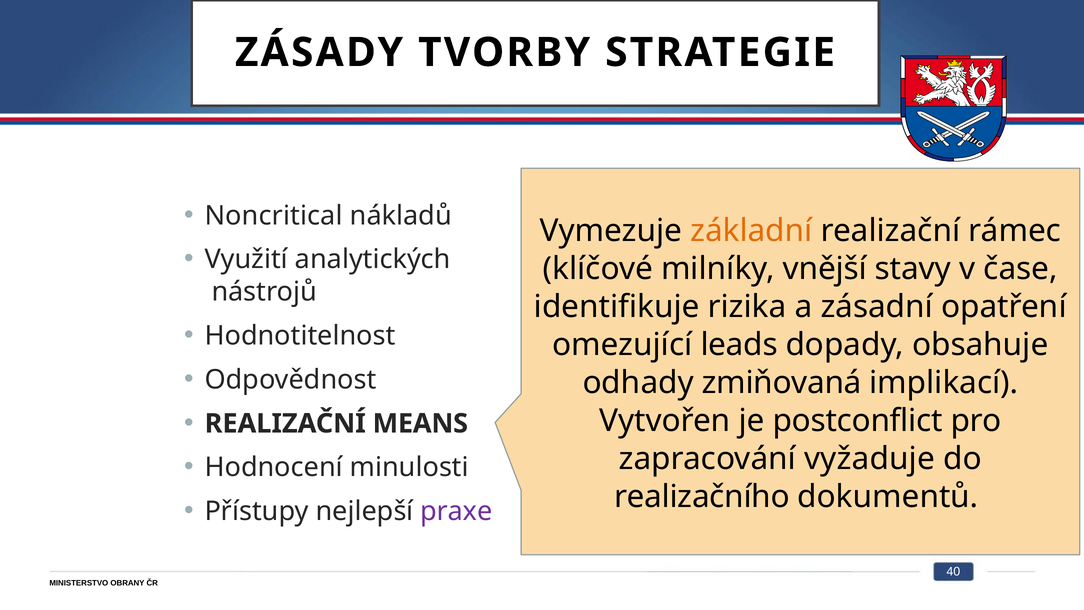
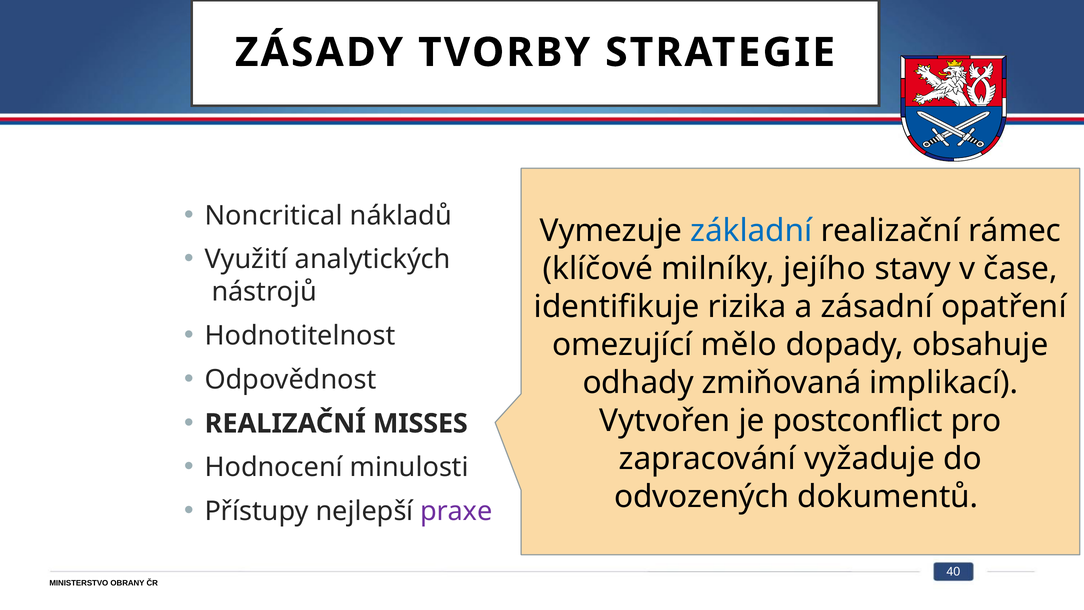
základní colour: orange -> blue
vnější: vnější -> jejího
leads: leads -> mělo
MEANS: MEANS -> MISSES
realizačního: realizačního -> odvozených
